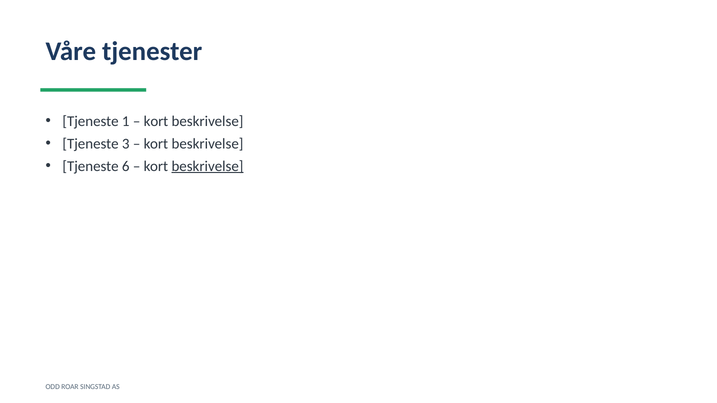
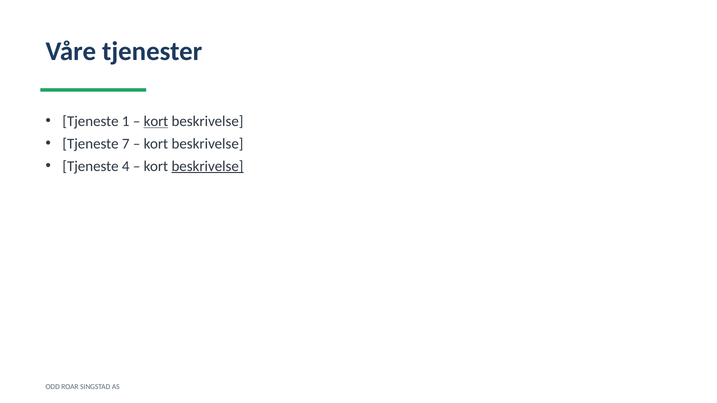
kort at (156, 121) underline: none -> present
3: 3 -> 7
6: 6 -> 4
